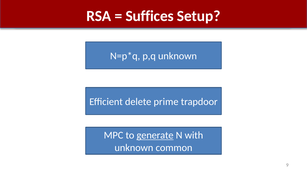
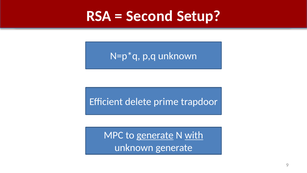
Suffices: Suffices -> Second
with underline: none -> present
unknown common: common -> generate
